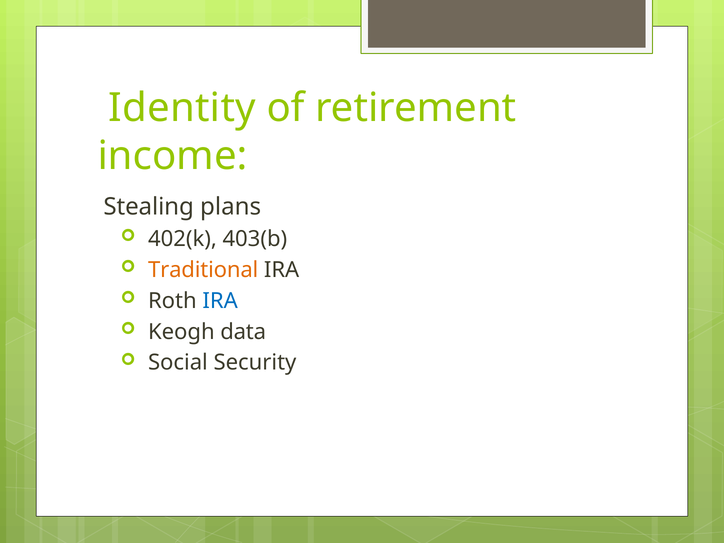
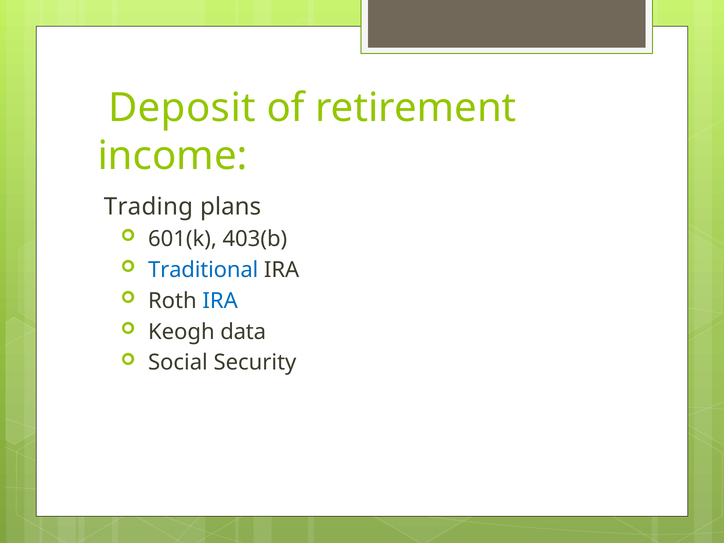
Identity: Identity -> Deposit
Stealing: Stealing -> Trading
402(k: 402(k -> 601(k
Traditional colour: orange -> blue
